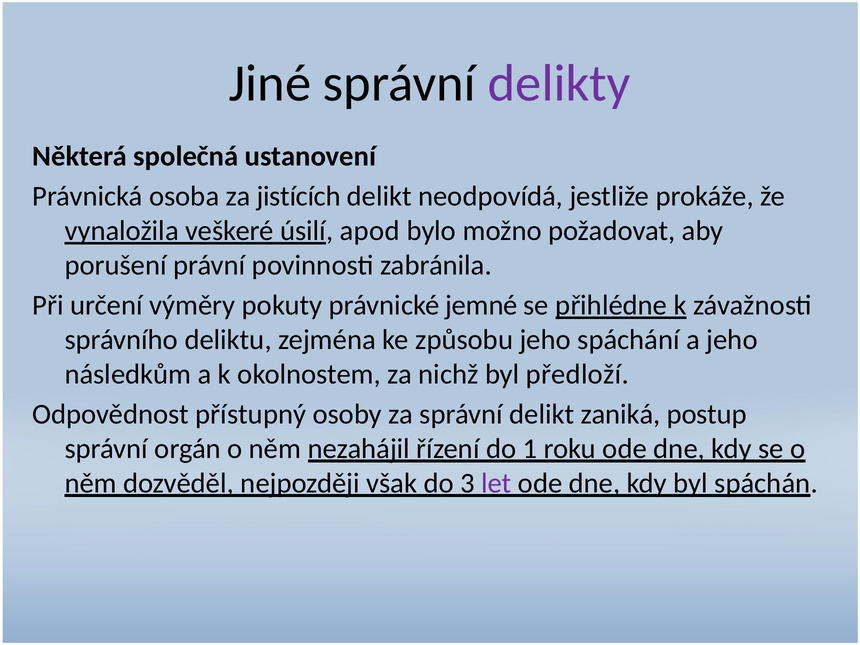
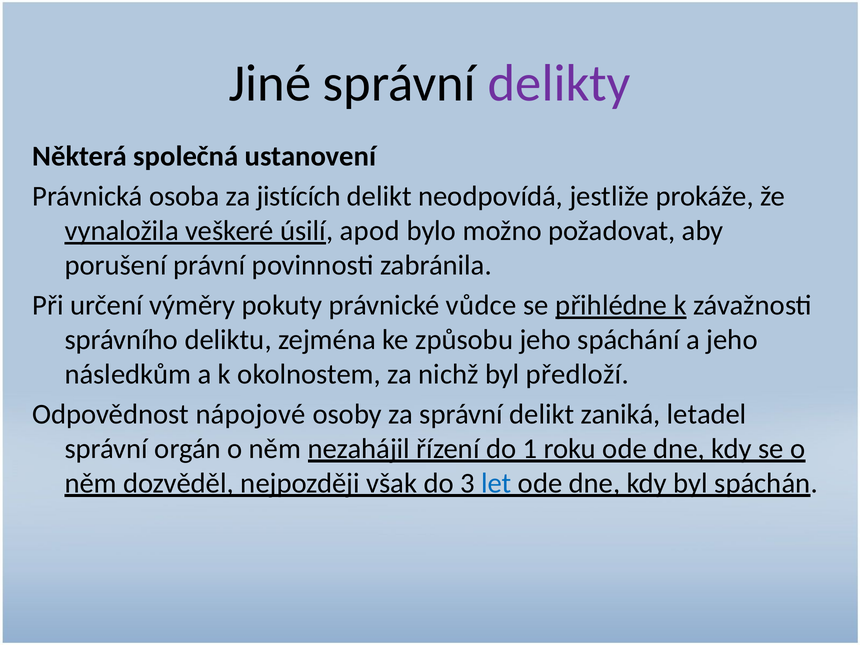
jemné: jemné -> vůdce
přístupný: přístupný -> nápojové
postup: postup -> letadel
let colour: purple -> blue
